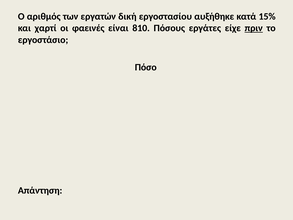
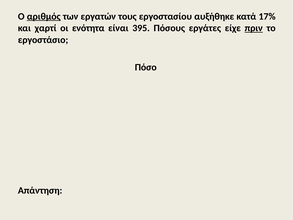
αριθμός underline: none -> present
δική: δική -> τους
15%: 15% -> 17%
φαεινές: φαεινές -> ενότητα
810: 810 -> 395
